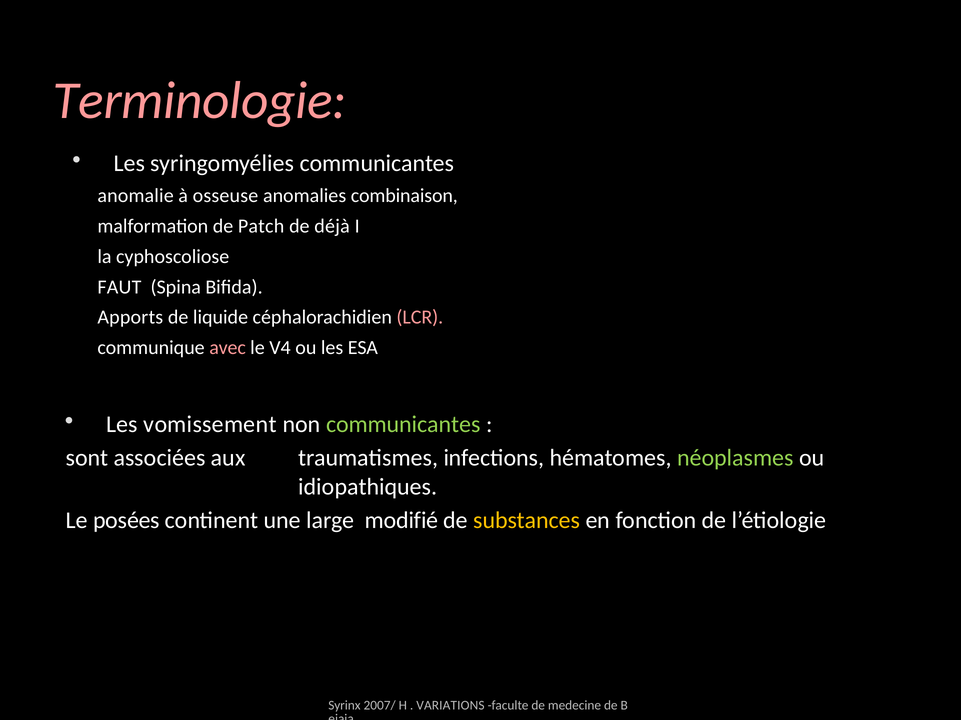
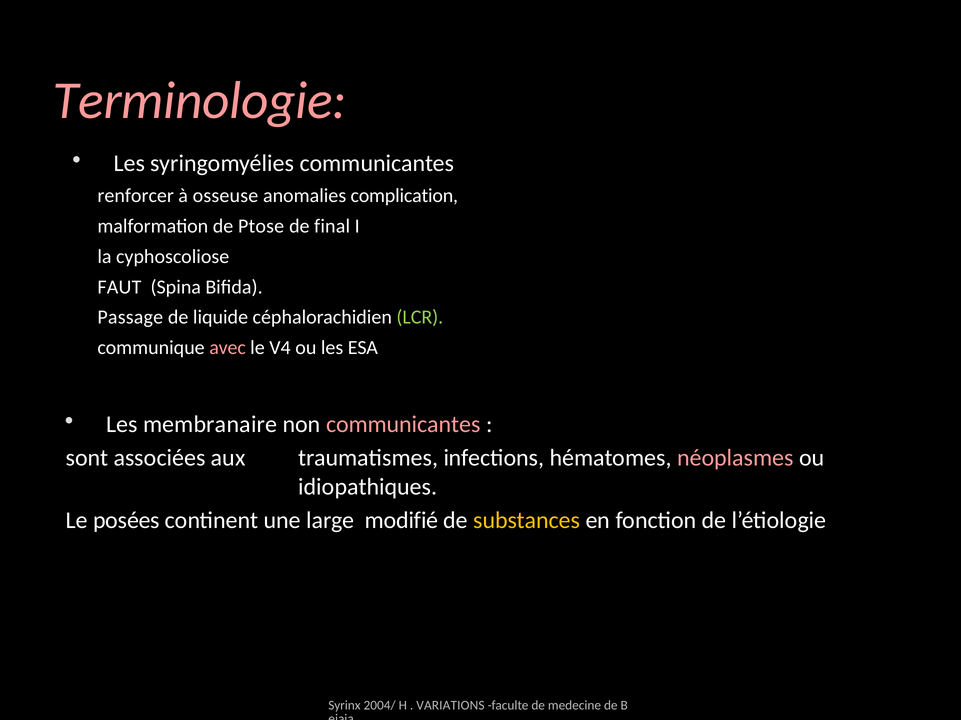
anomalie: anomalie -> renforcer
combinaison: combinaison -> complication
Patch: Patch -> Ptose
déjà: déjà -> final
Apports: Apports -> Passage
LCR colour: pink -> light green
vomissement: vomissement -> membranaire
communicantes at (403, 425) colour: light green -> pink
néoplasmes colour: light green -> pink
2007/: 2007/ -> 2004/
